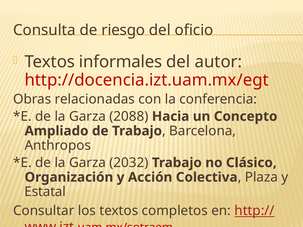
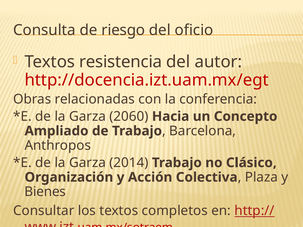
informales: informales -> resistencia
2088: 2088 -> 2060
2032: 2032 -> 2014
Estatal: Estatal -> Bienes
